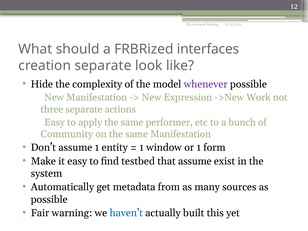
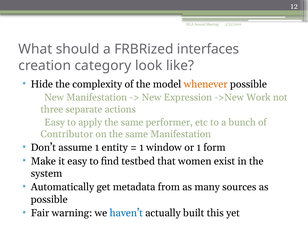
creation separate: separate -> category
whenever colour: purple -> orange
Community: Community -> Contributor
that assume: assume -> women
